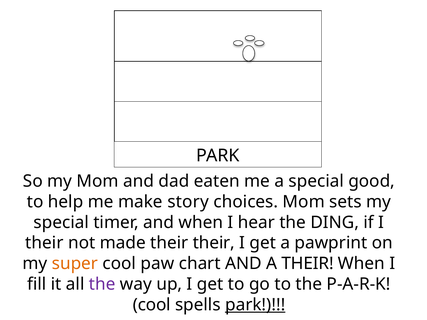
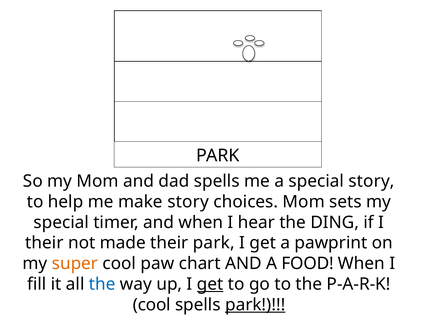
dad eaten: eaten -> spells
special good: good -> story
their their: their -> park
A THEIR: THEIR -> FOOD
the at (102, 284) colour: purple -> blue
get at (210, 284) underline: none -> present
